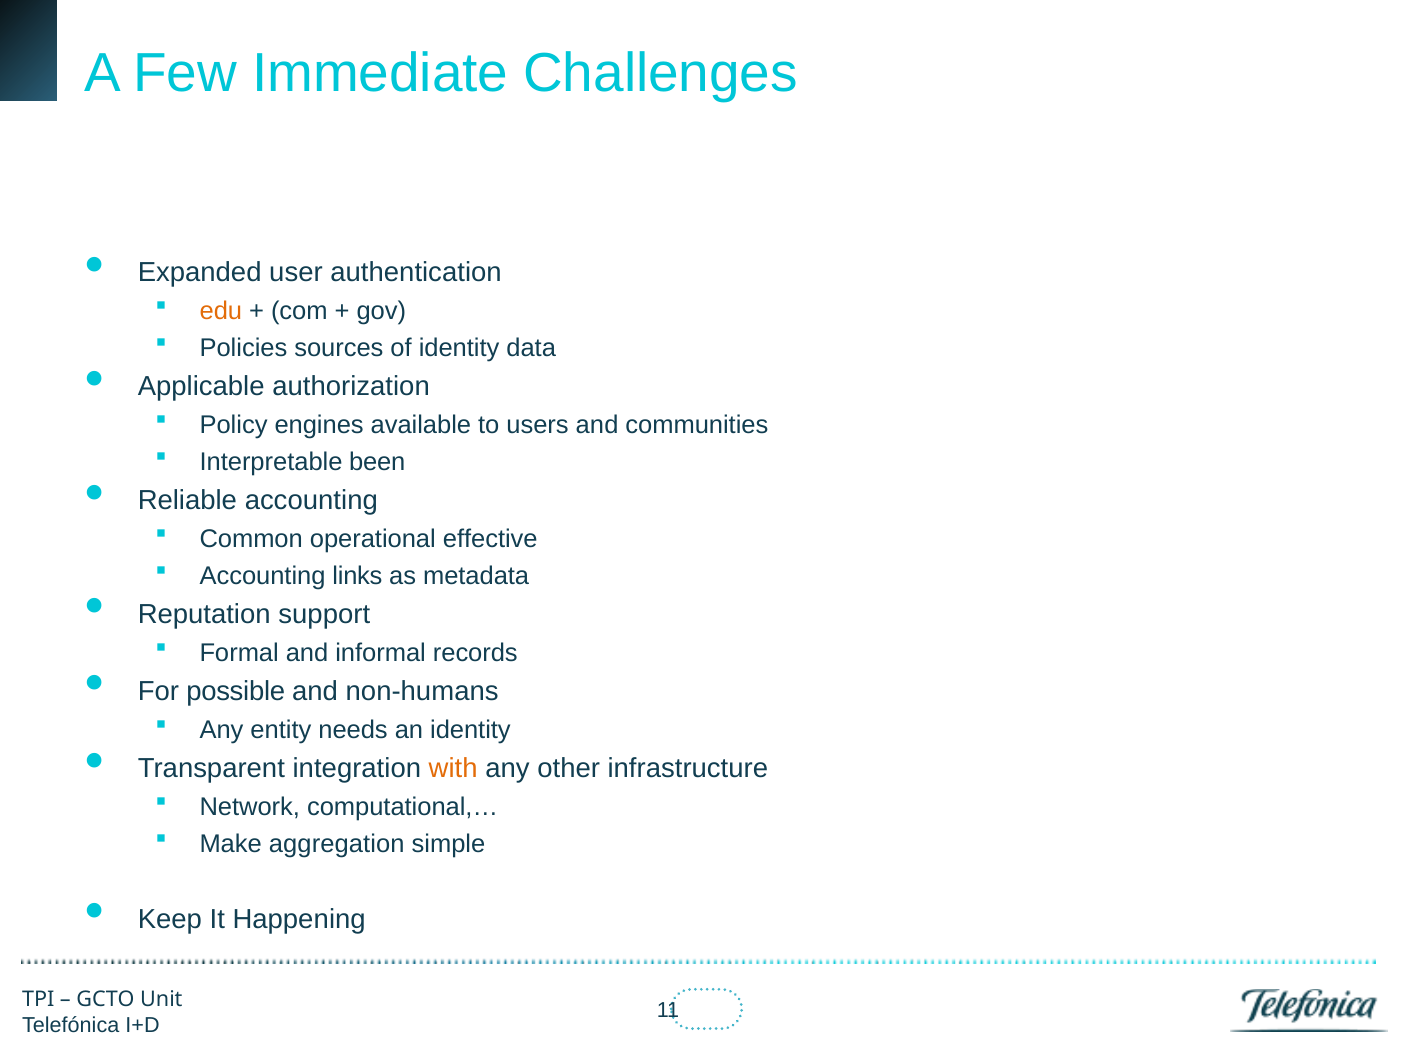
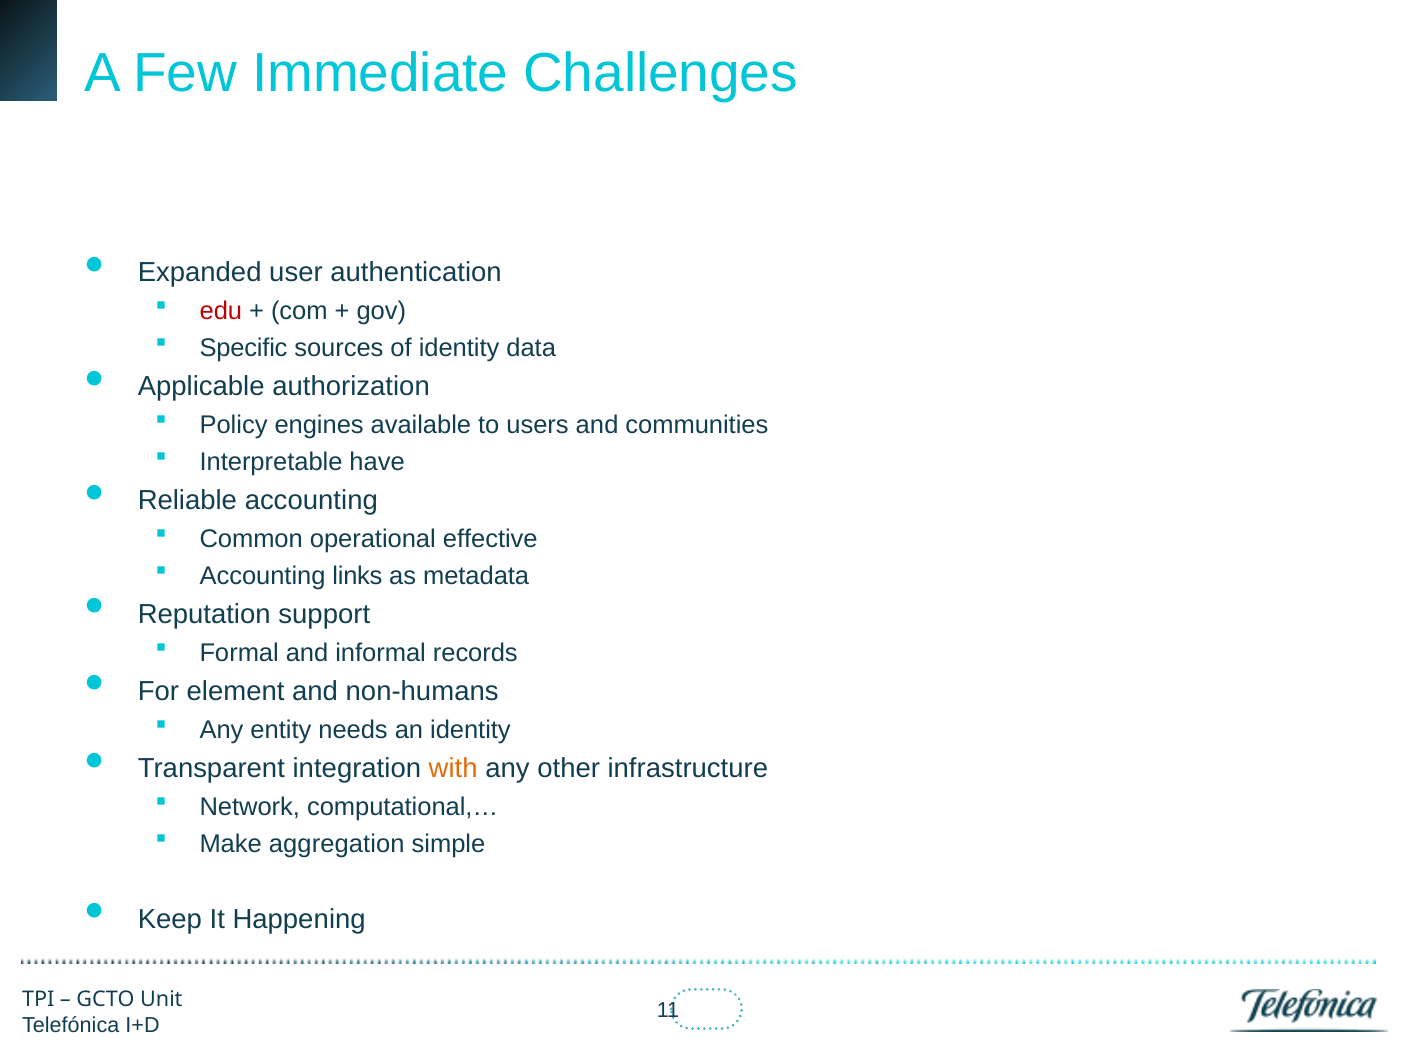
edu colour: orange -> red
Policies: Policies -> Specific
been: been -> have
possible: possible -> element
